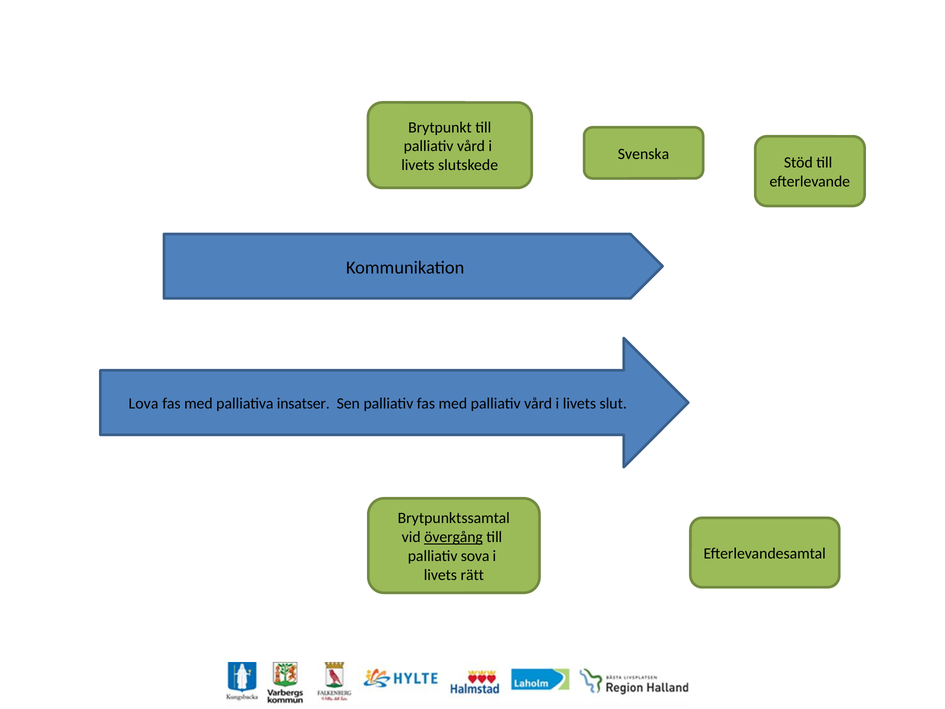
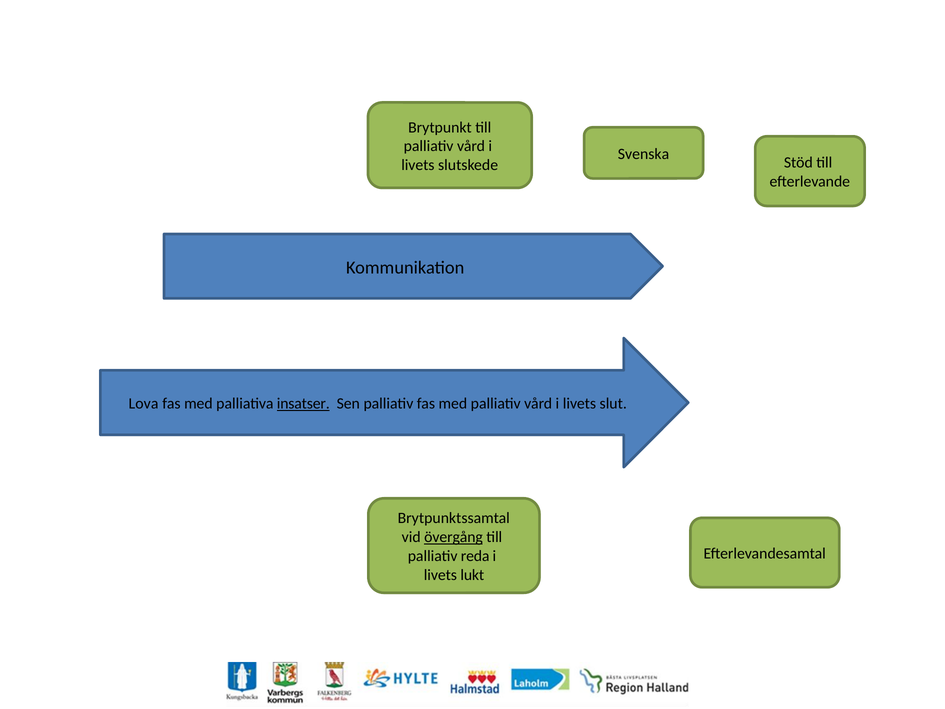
insatser underline: none -> present
sova: sova -> reda
rätt: rätt -> lukt
